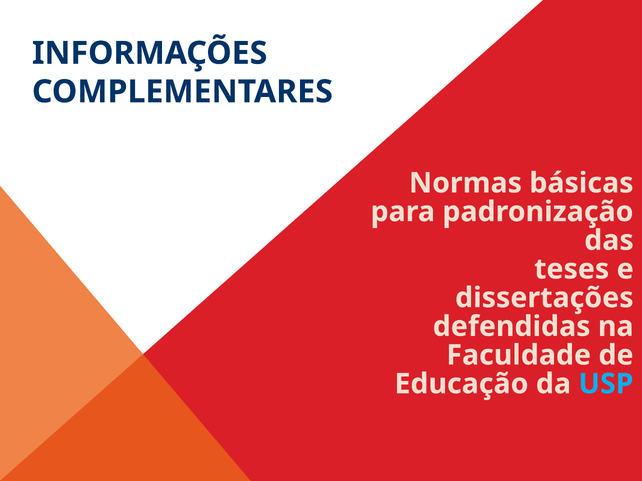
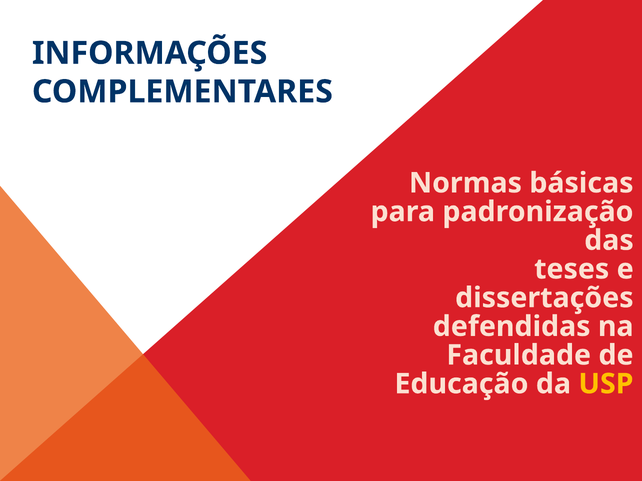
USP colour: light blue -> yellow
